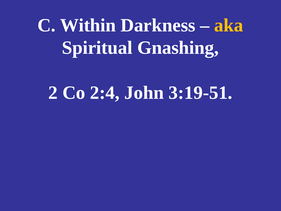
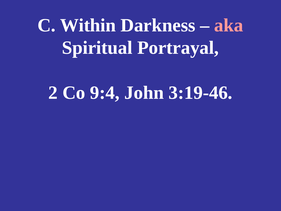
aka colour: yellow -> pink
Gnashing: Gnashing -> Portrayal
2:4: 2:4 -> 9:4
3:19-51: 3:19-51 -> 3:19-46
